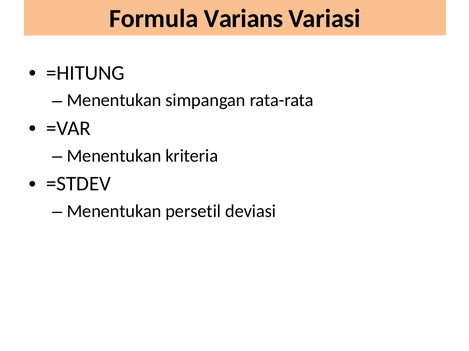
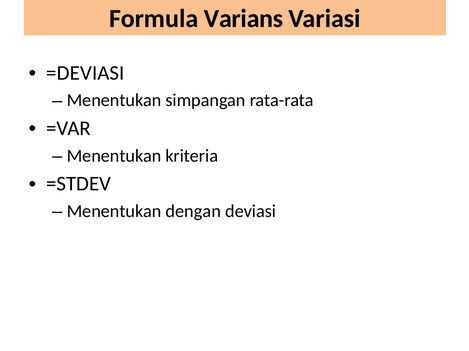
=HITUNG: =HITUNG -> =DEVIASI
persetil: persetil -> dengan
